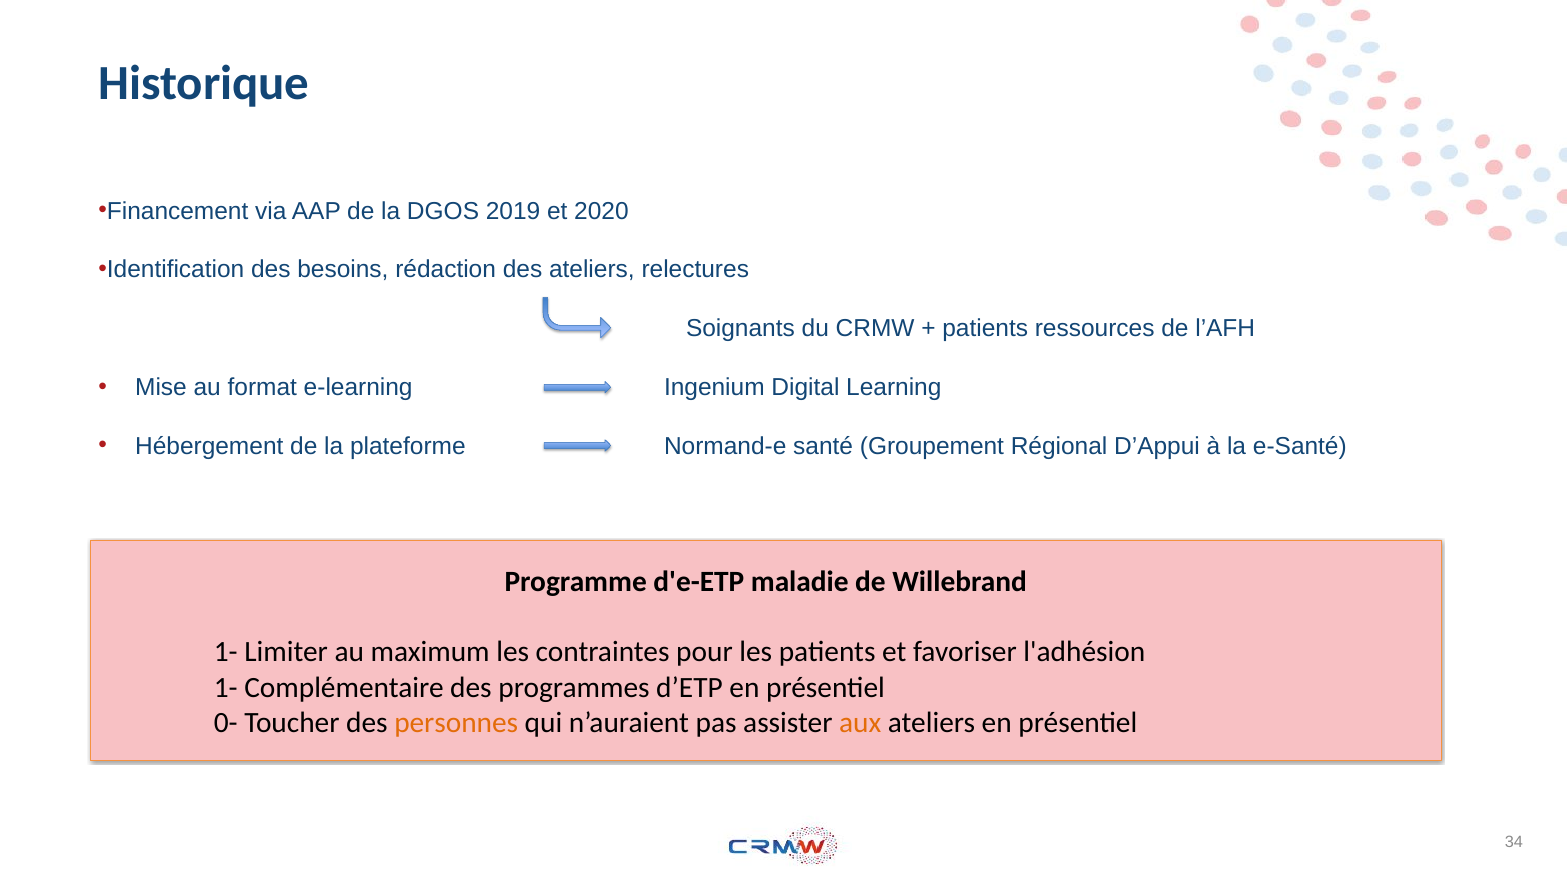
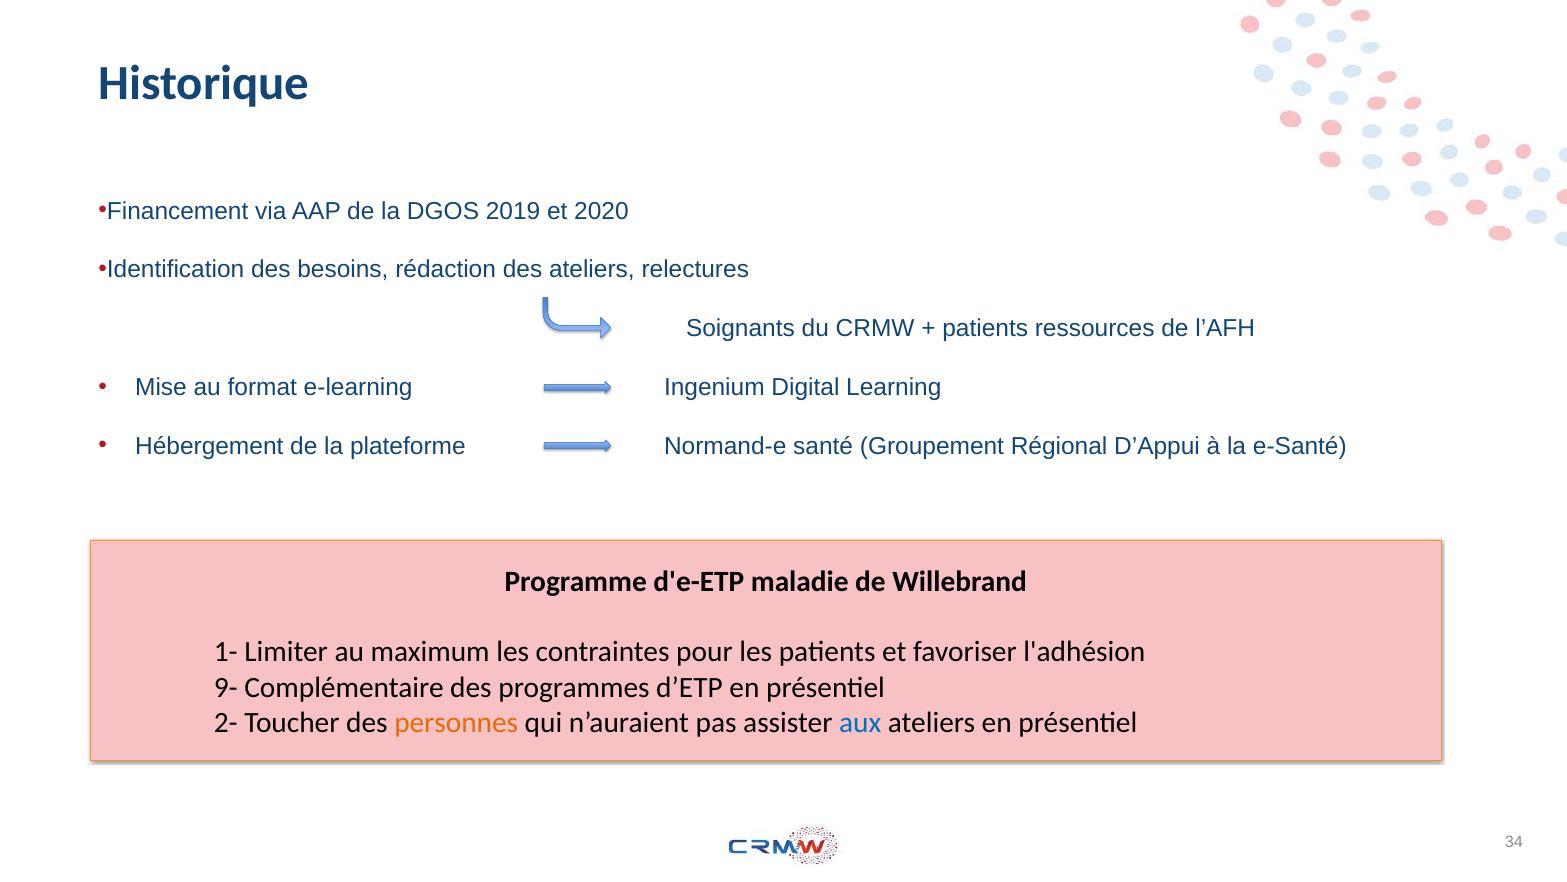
1- at (226, 687): 1- -> 9-
0-: 0- -> 2-
aux colour: orange -> blue
